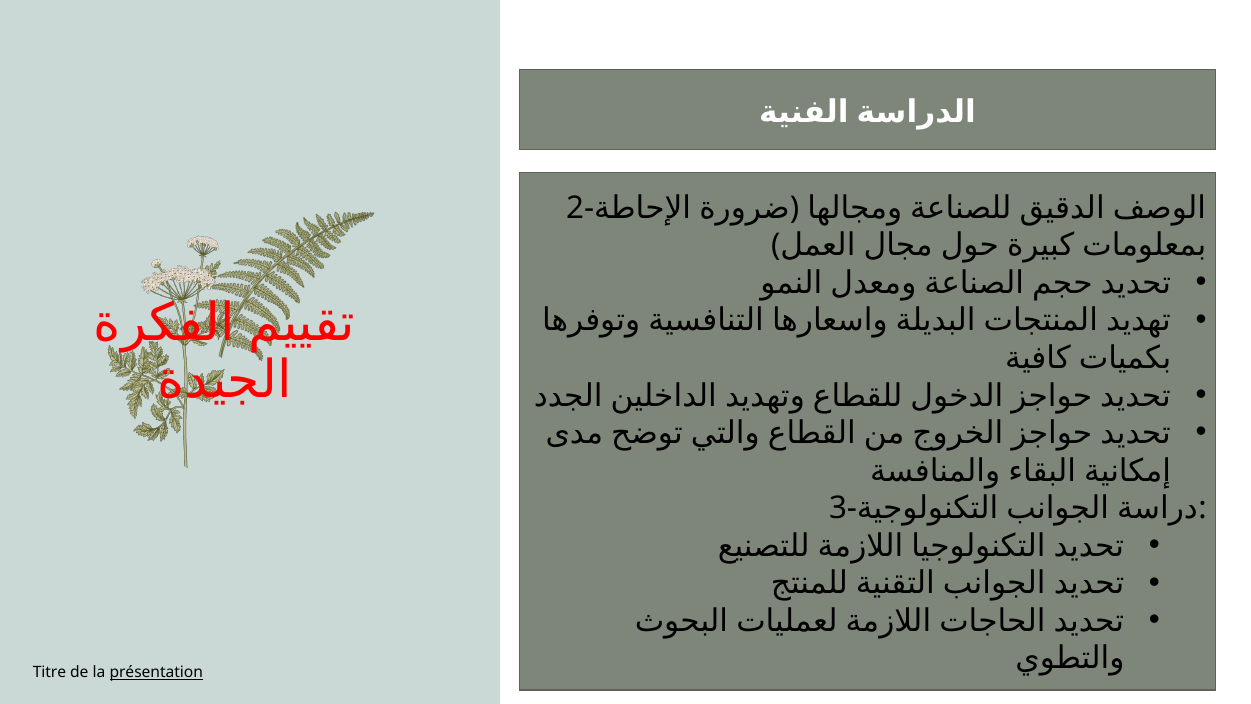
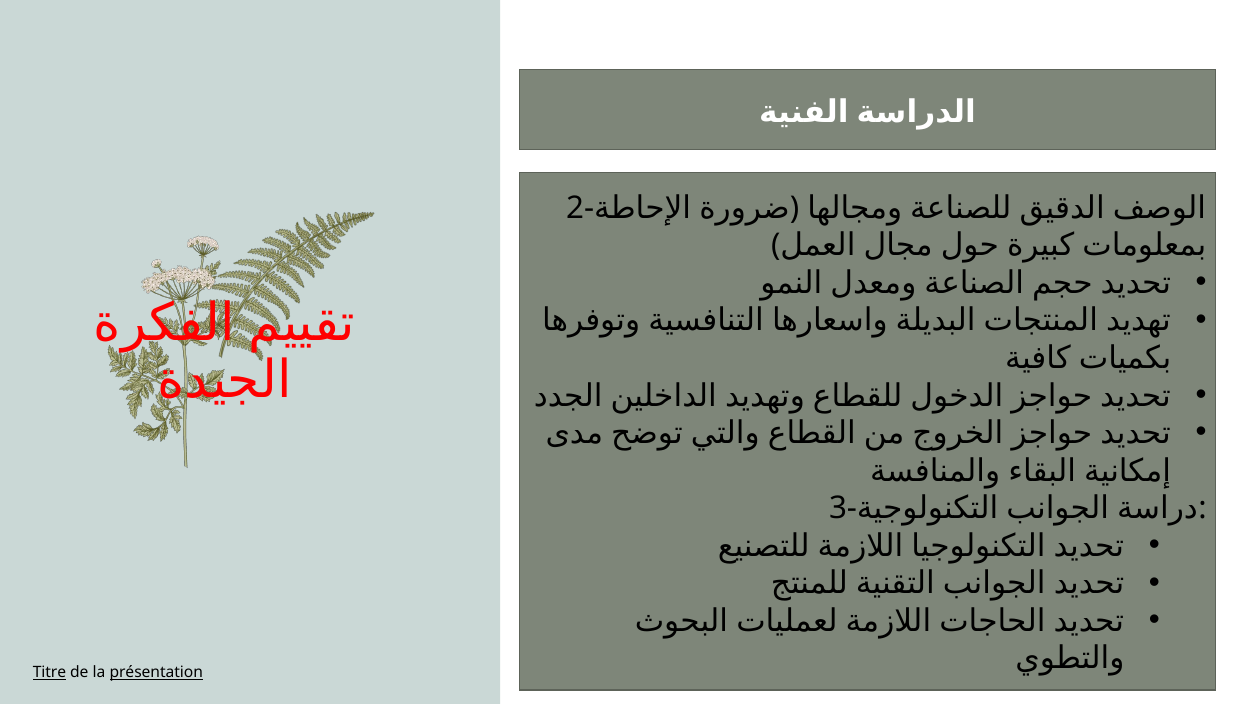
Titre underline: none -> present
